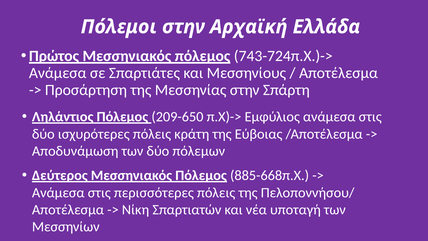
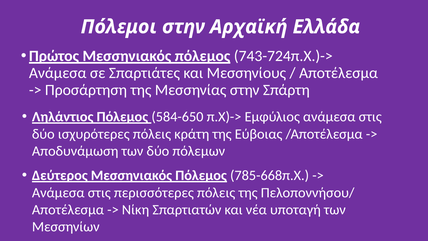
209-650: 209-650 -> 584-650
885-668π.Χ: 885-668π.Χ -> 785-668π.Χ
